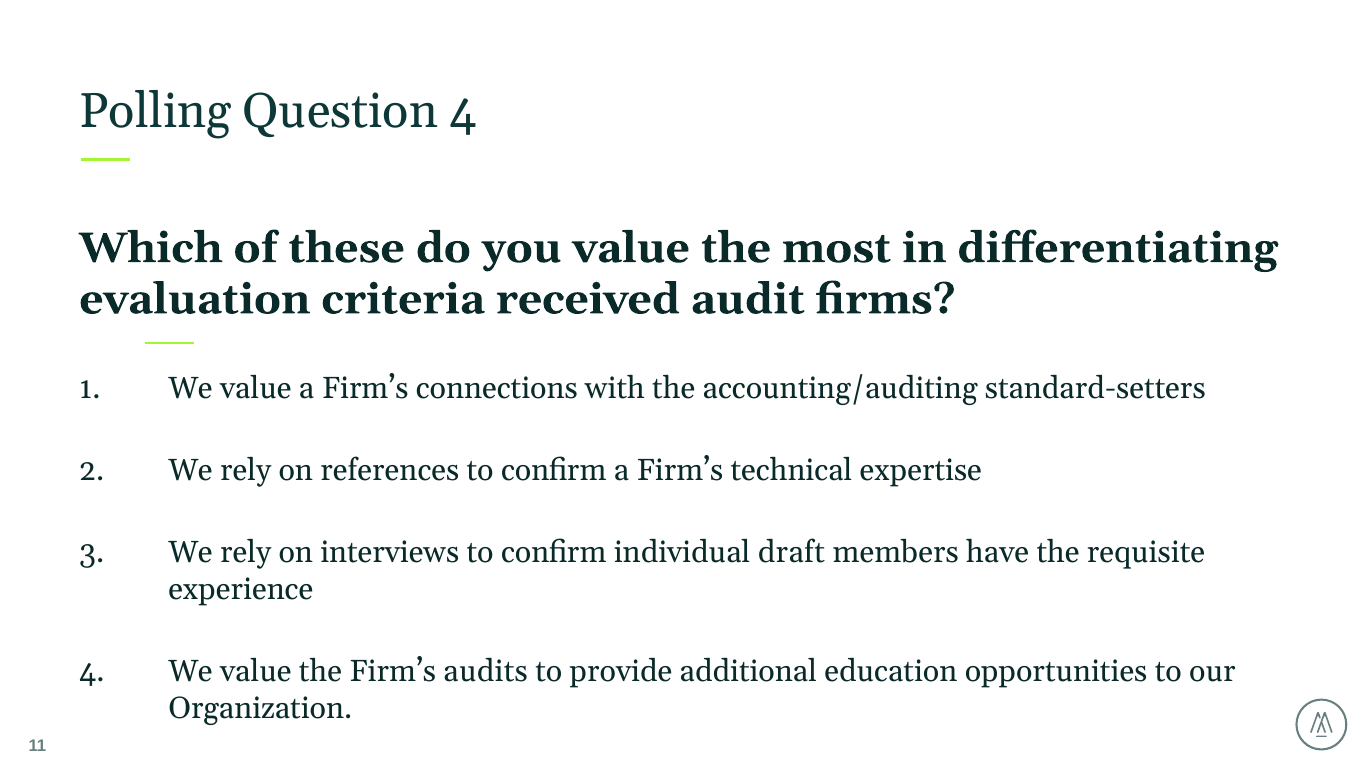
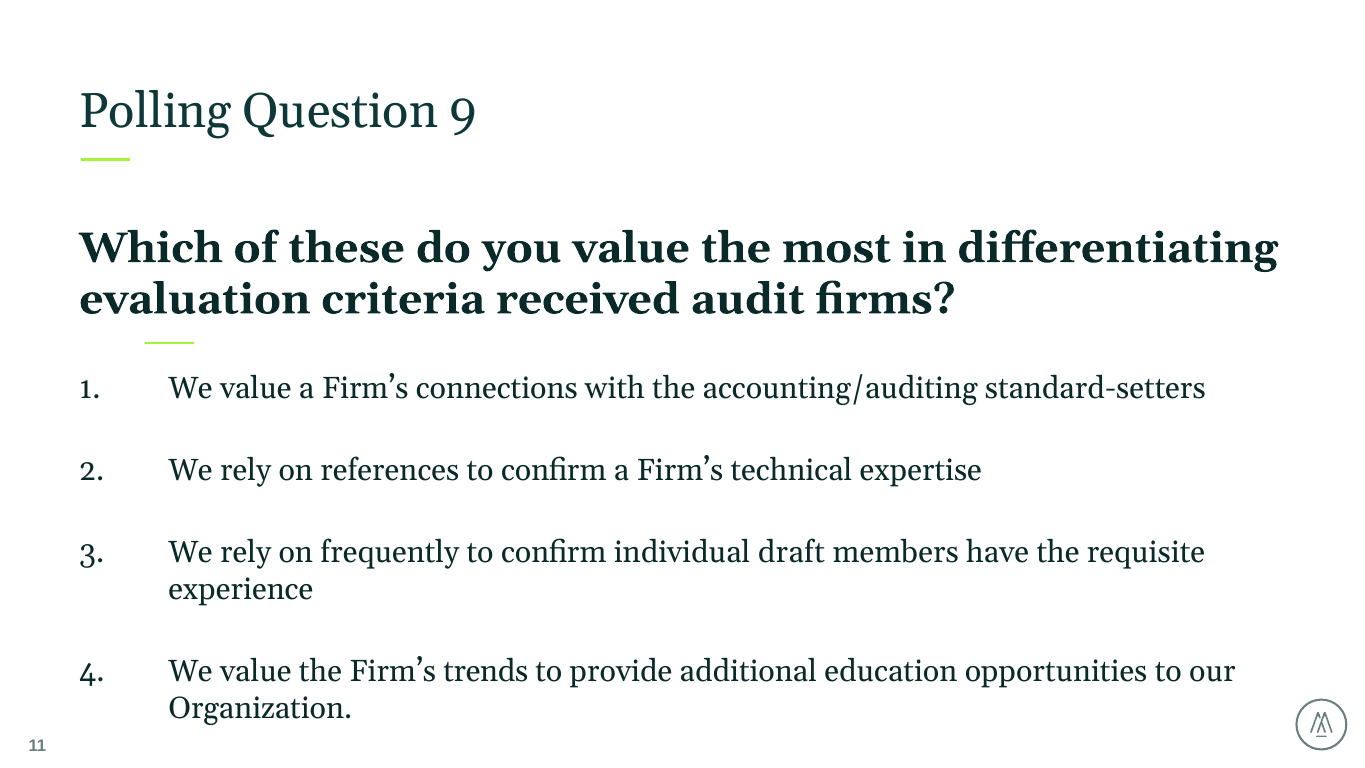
Question 4: 4 -> 9
interviews: interviews -> frequently
audits: audits -> trends
